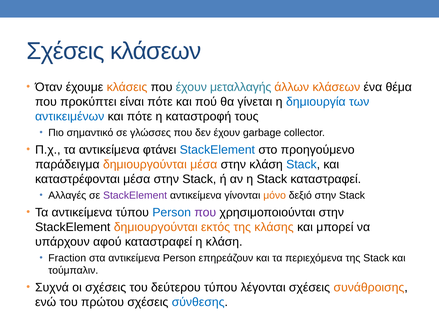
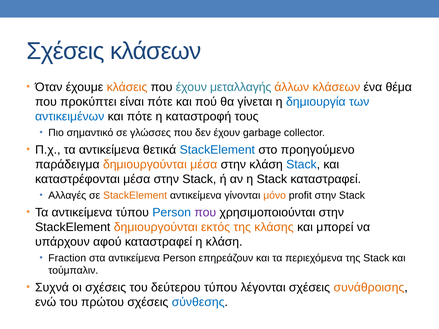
φτάνει: φτάνει -> θετικά
StackElement at (135, 196) colour: purple -> orange
δεξιό: δεξιό -> profit
